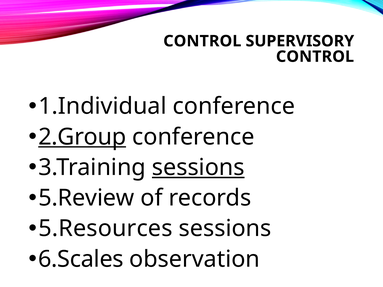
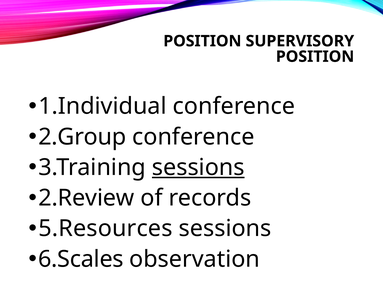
CONTROL at (202, 41): CONTROL -> POSITION
CONTROL at (315, 57): CONTROL -> POSITION
2.Group underline: present -> none
5.Review: 5.Review -> 2.Review
